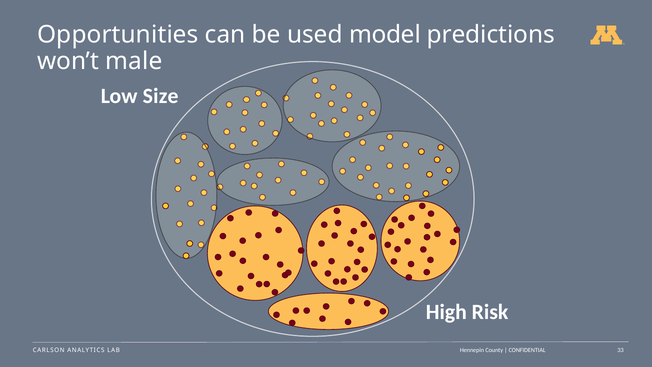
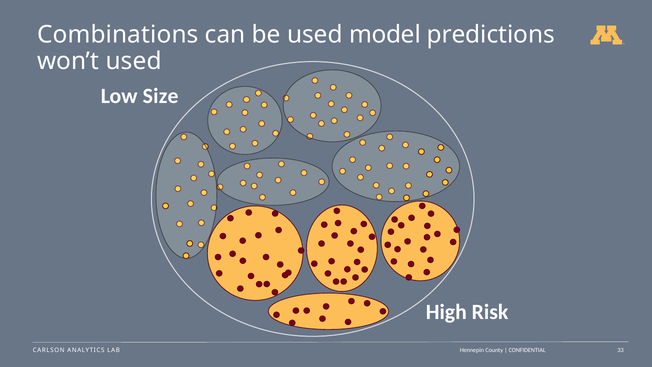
Opportunities: Opportunities -> Combinations
won’t male: male -> used
